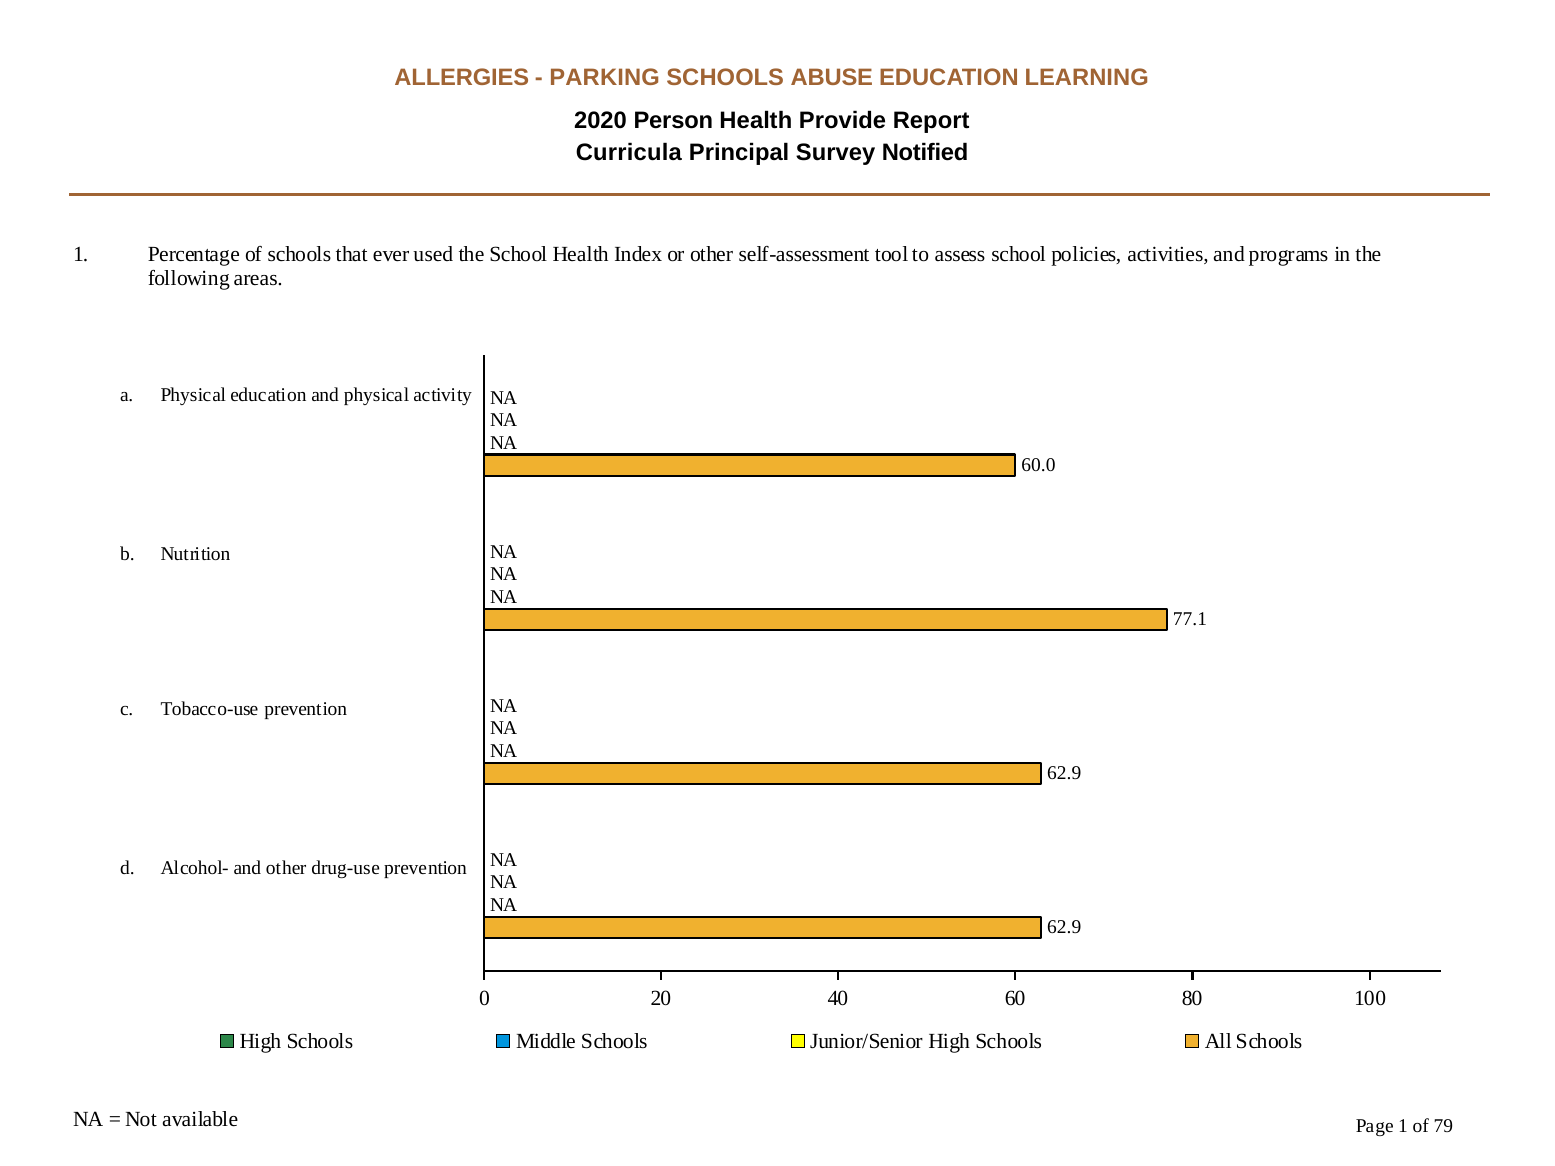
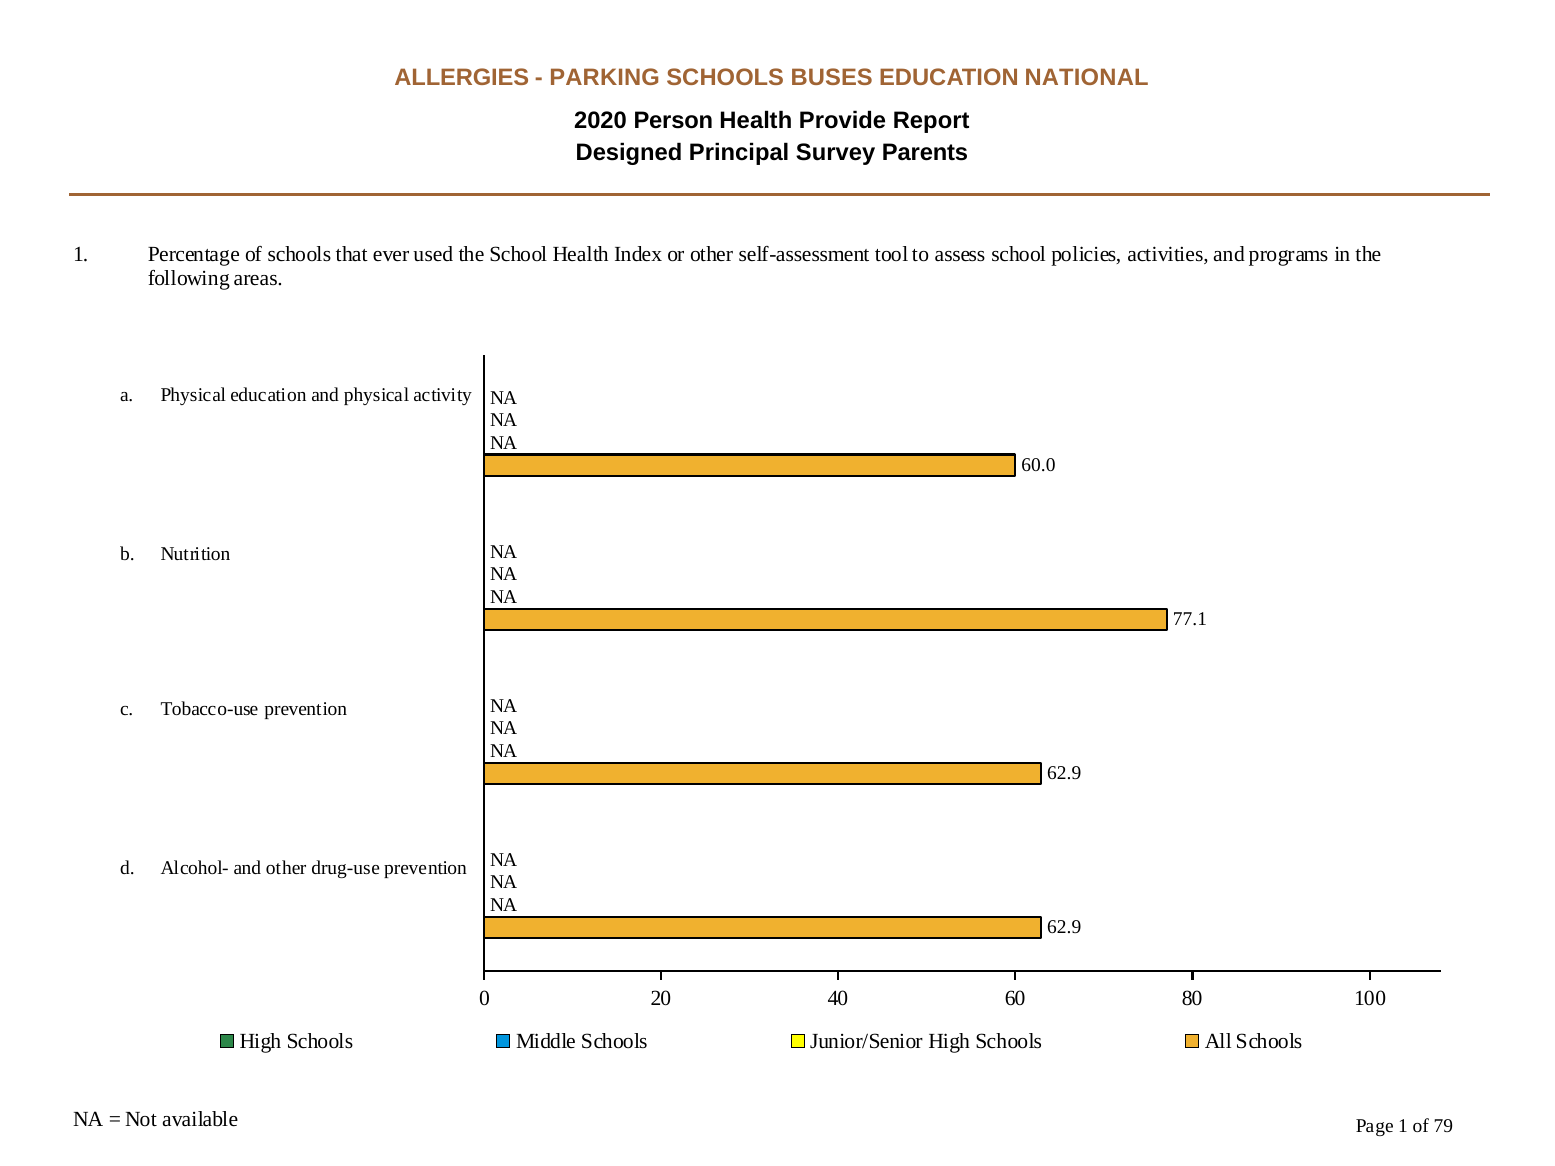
ABUSE: ABUSE -> BUSES
LEARNING: LEARNING -> NATIONAL
Curricula: Curricula -> Designed
Notified: Notified -> Parents
